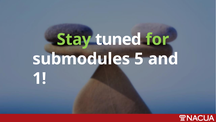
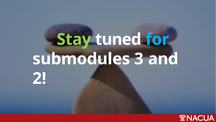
for colour: light green -> light blue
5: 5 -> 3
1: 1 -> 2
